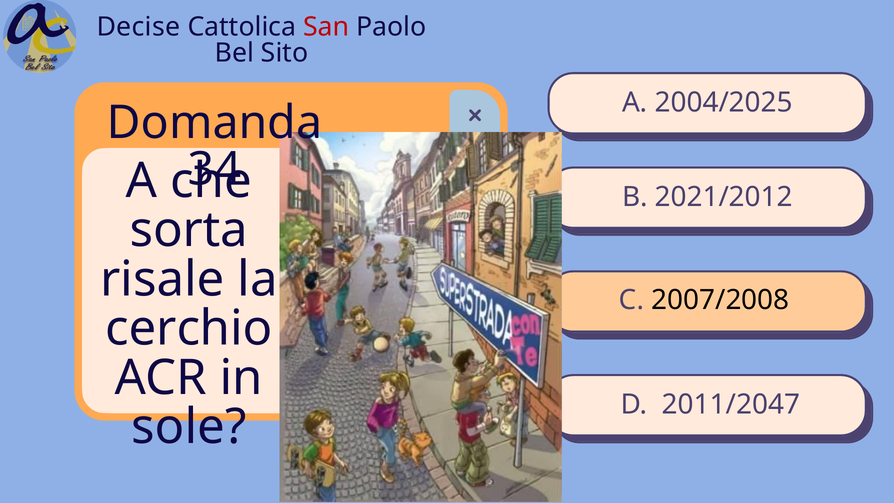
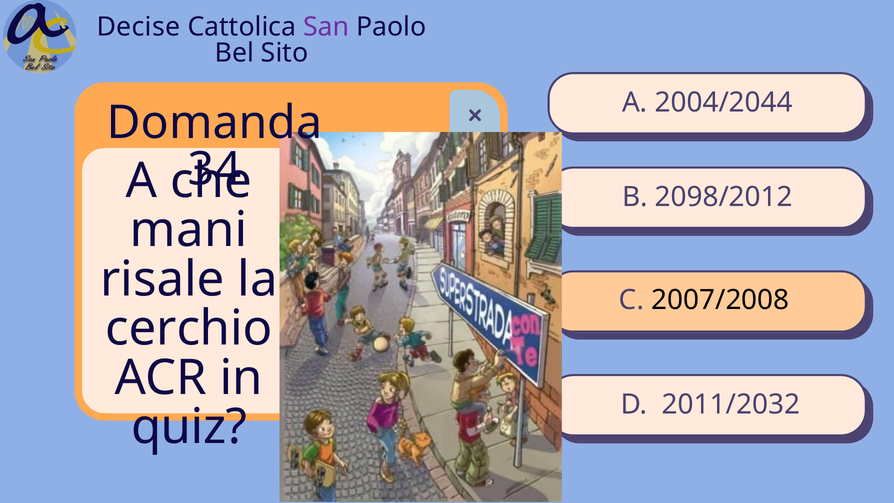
San colour: red -> purple
2004/2025: 2004/2025 -> 2004/2044
2021/2012: 2021/2012 -> 2098/2012
sorta: sorta -> mani
2011/2047: 2011/2047 -> 2011/2032
sole: sole -> quiz
